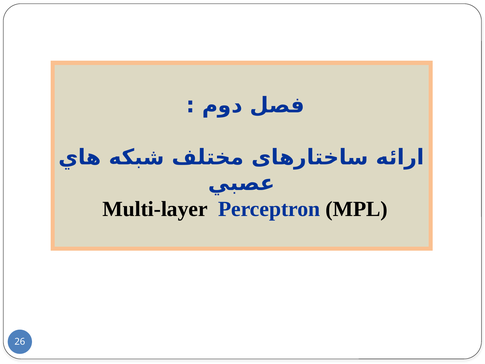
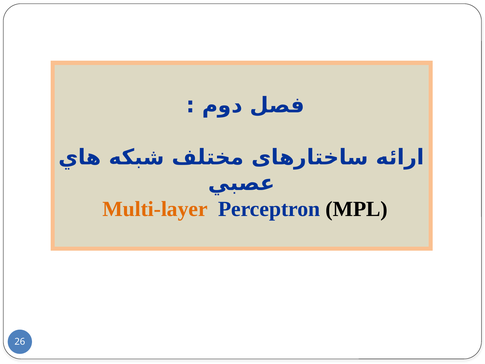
Multi-layer colour: black -> orange
